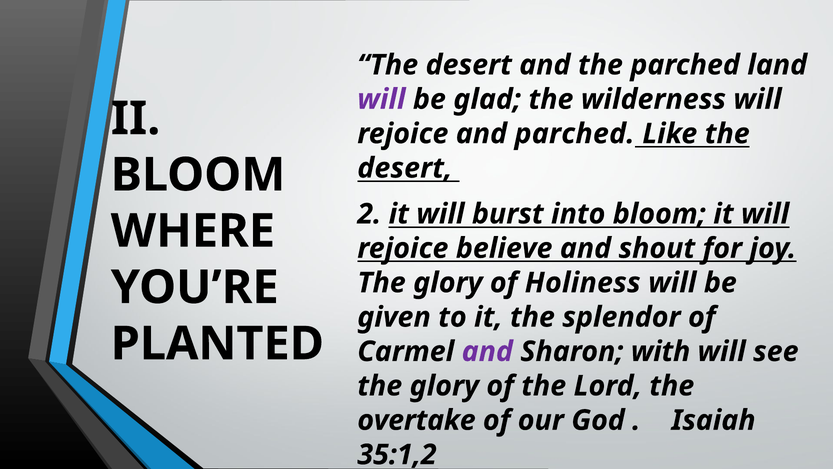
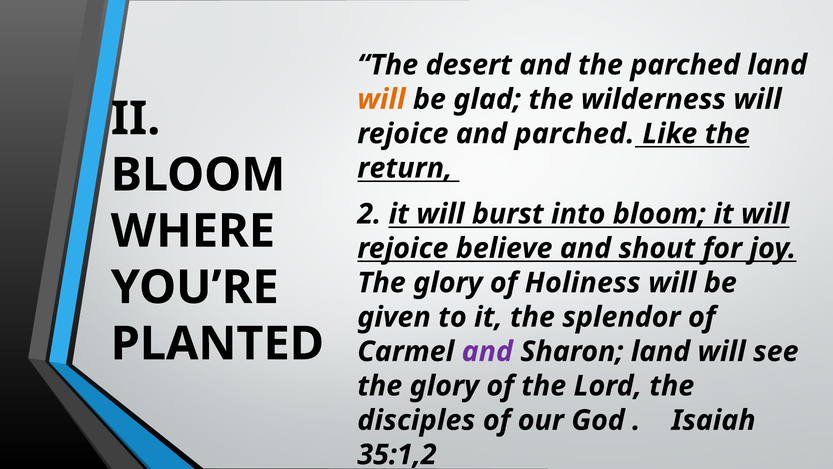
will at (381, 99) colour: purple -> orange
desert at (405, 168): desert -> return
Sharon with: with -> land
overtake: overtake -> disciples
